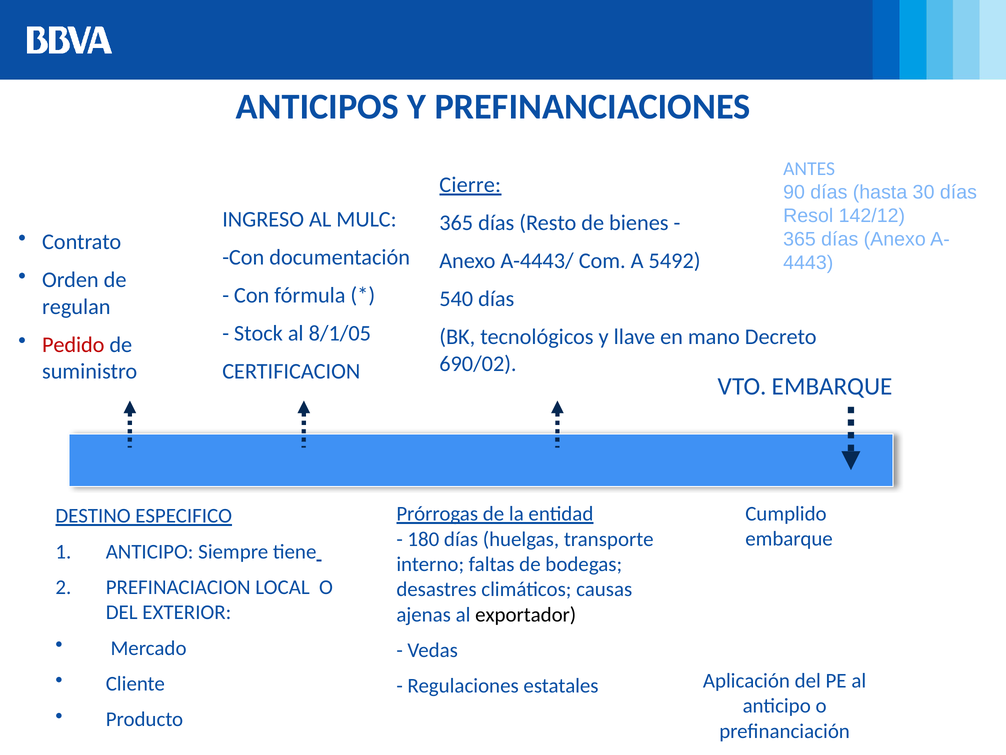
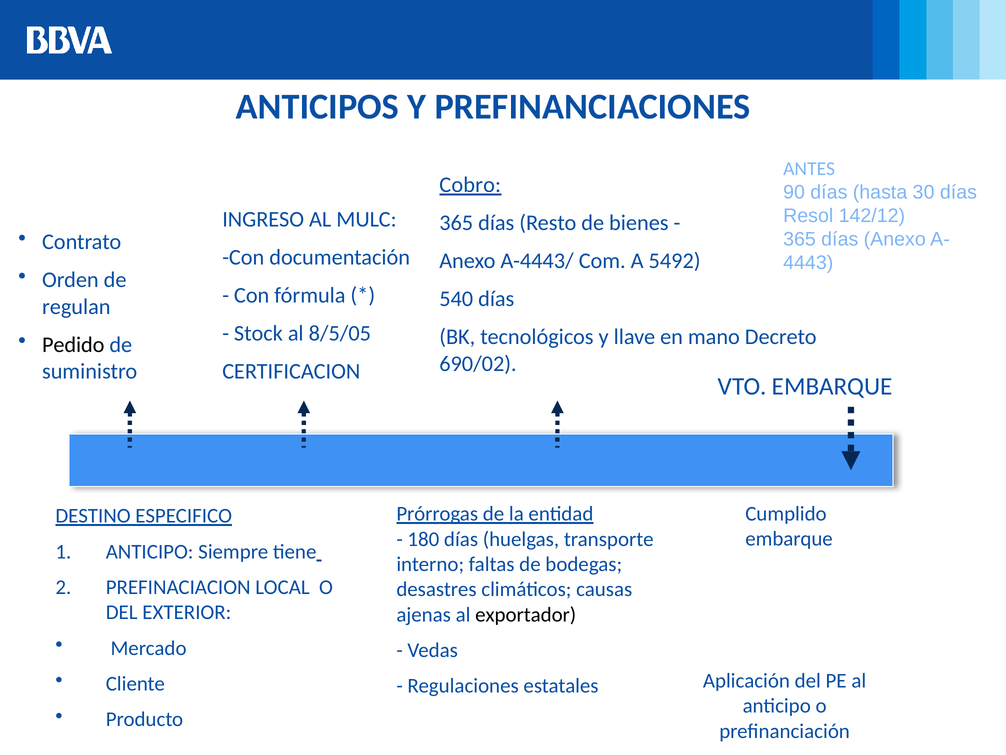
Cierre: Cierre -> Cobro
8/1/05: 8/1/05 -> 8/5/05
Pedido colour: red -> black
